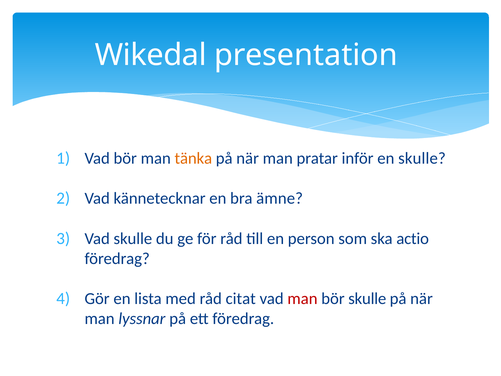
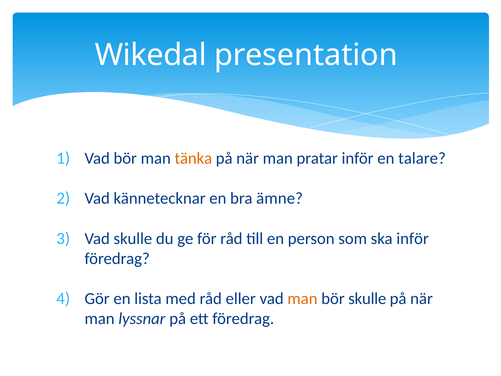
en skulle: skulle -> talare
ska actio: actio -> inför
citat: citat -> eller
man at (302, 298) colour: red -> orange
